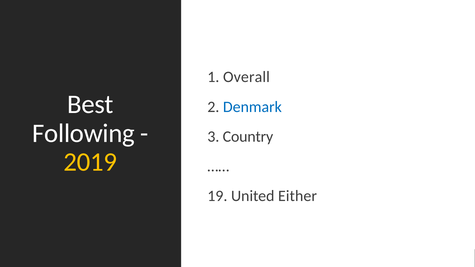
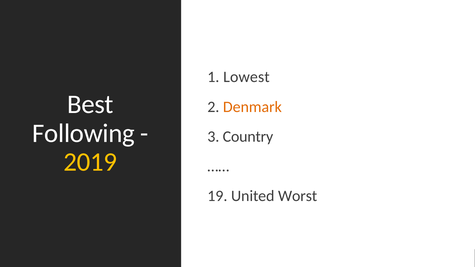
Overall: Overall -> Lowest
Denmark colour: blue -> orange
Either: Either -> Worst
